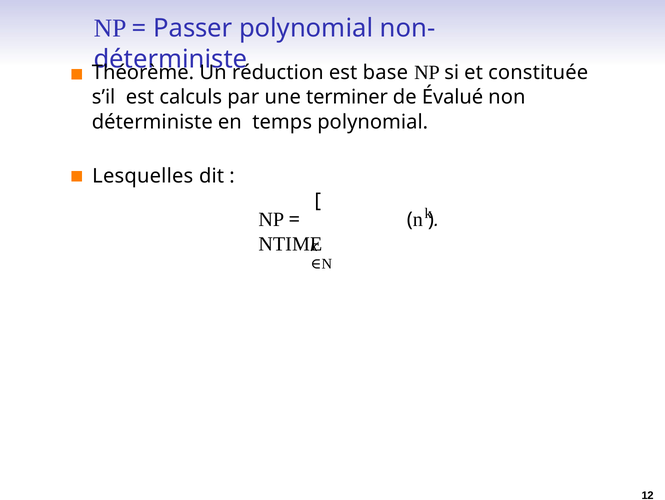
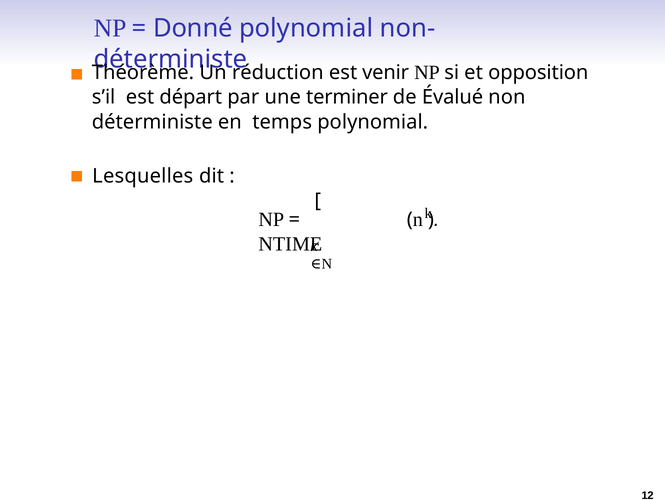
Passer: Passer -> Donné
base: base -> venir
constituée: constituée -> opposition
calculs: calculs -> départ
